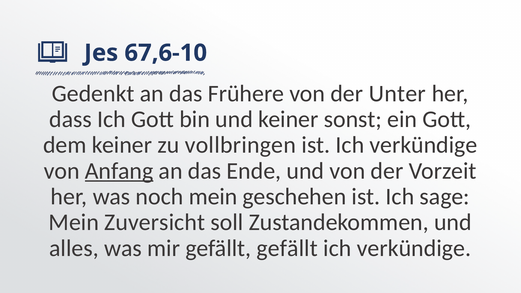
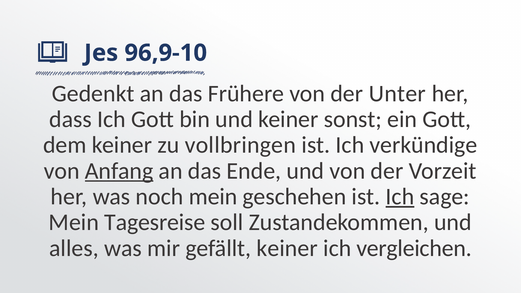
67,6-10: 67,6-10 -> 96,9-10
Ich at (400, 197) underline: none -> present
Zuversicht: Zuversicht -> Tagesreise
gefällt gefällt: gefällt -> keiner
verkündige at (414, 248): verkündige -> vergleichen
